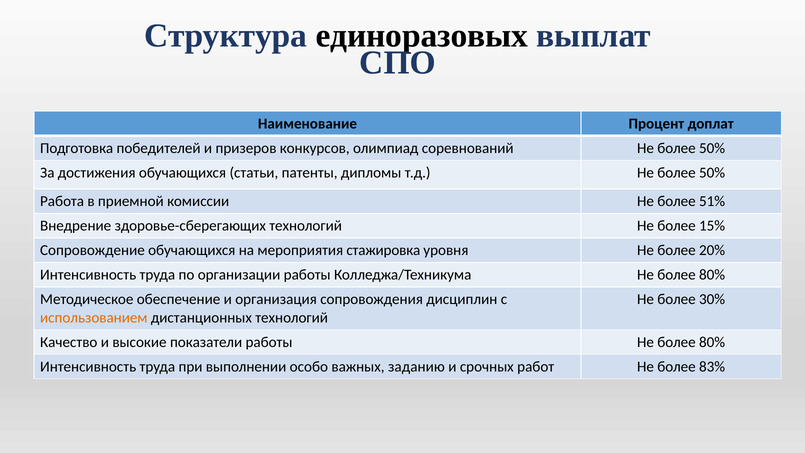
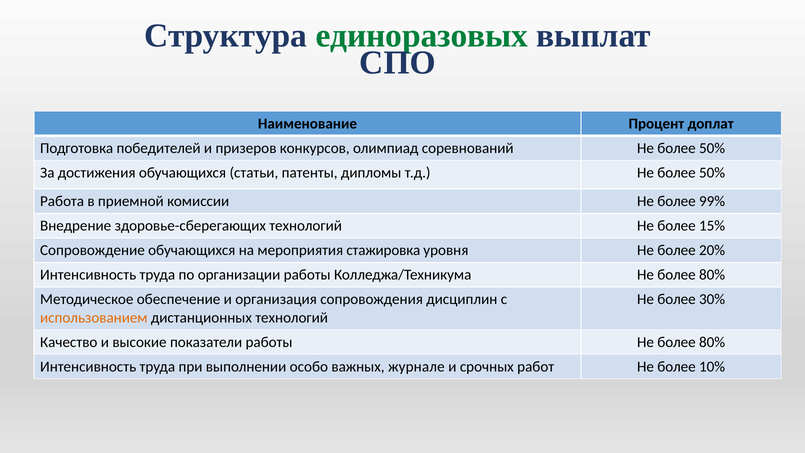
единоразовых colour: black -> green
51%: 51% -> 99%
заданию: заданию -> журнале
83%: 83% -> 10%
